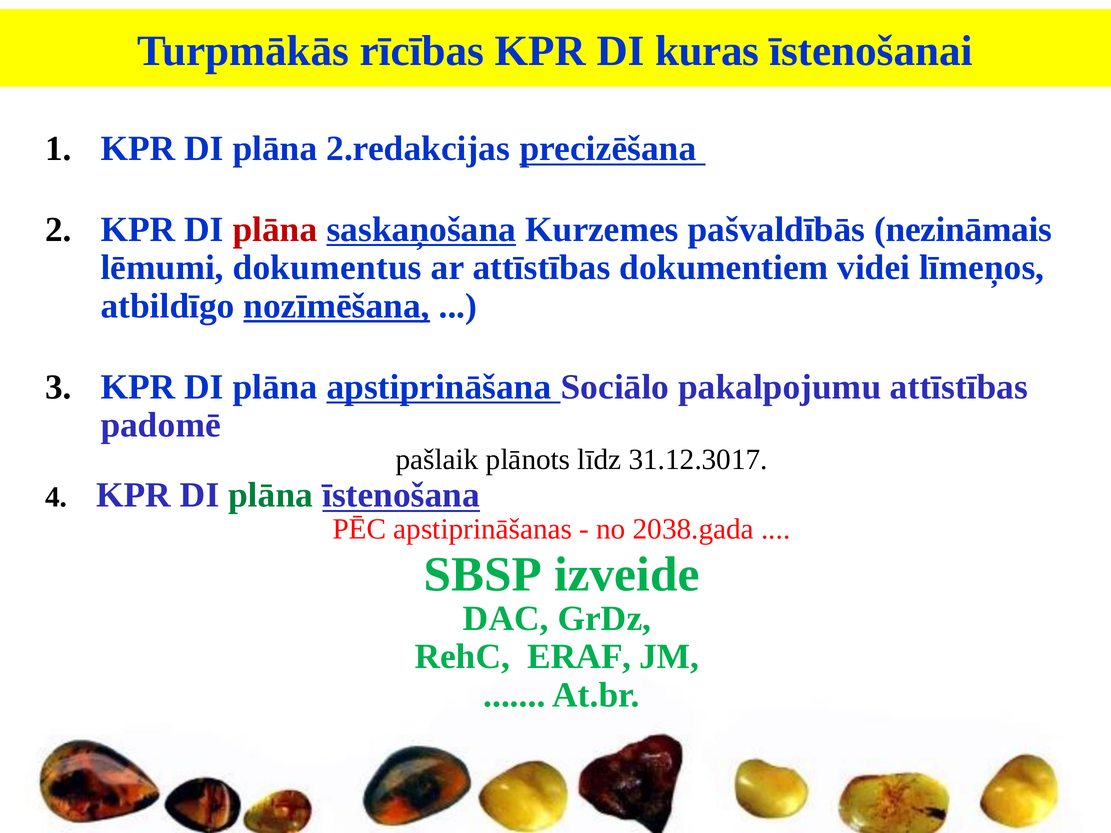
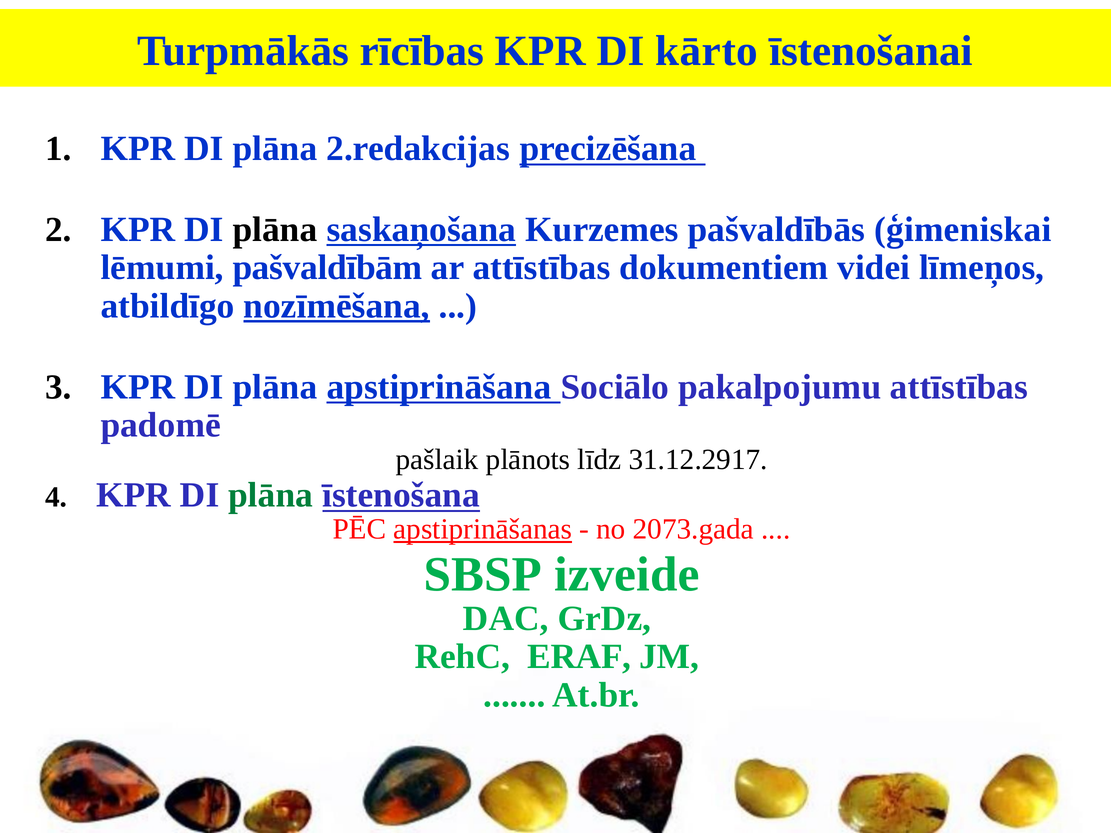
kuras: kuras -> kārto
plāna at (275, 229) colour: red -> black
nezināmais: nezināmais -> ģimeniskai
dokumentus: dokumentus -> pašvaldībām
31.12.3017: 31.12.3017 -> 31.12.2917
apstiprināšanas underline: none -> present
2038.gada: 2038.gada -> 2073.gada
